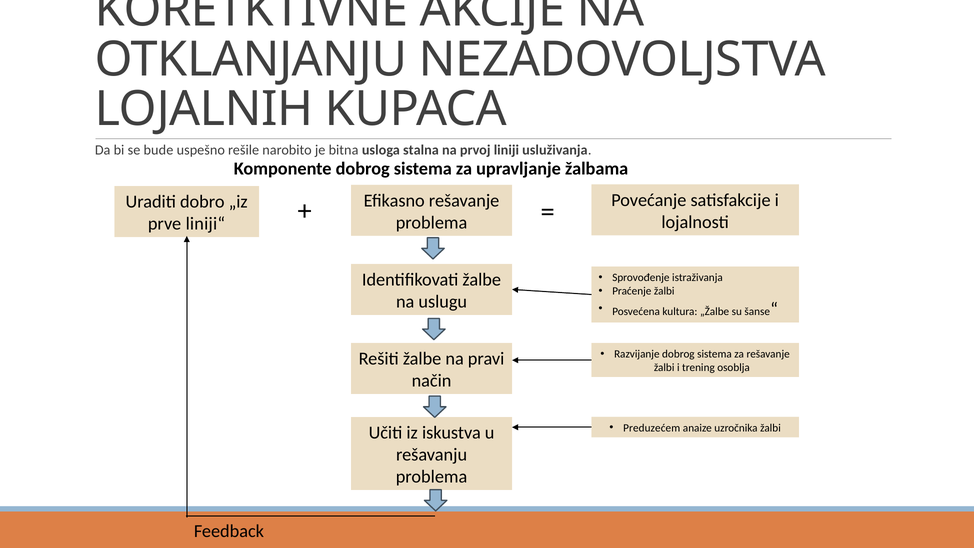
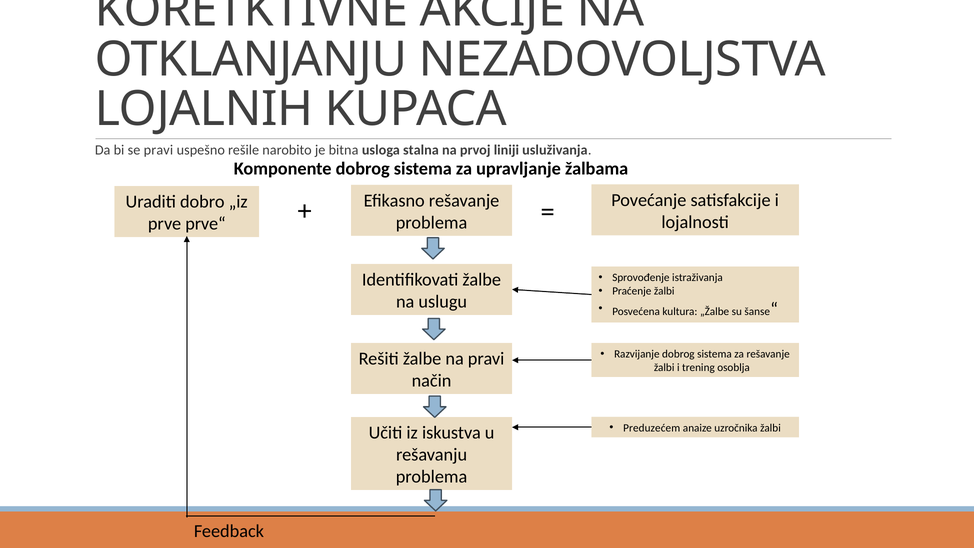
se bude: bude -> pravi
liniji“: liniji“ -> prve“
